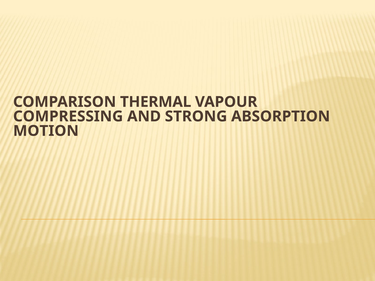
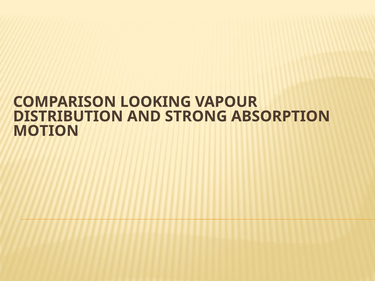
THERMAL: THERMAL -> LOOKING
COMPRESSING: COMPRESSING -> DISTRIBUTION
